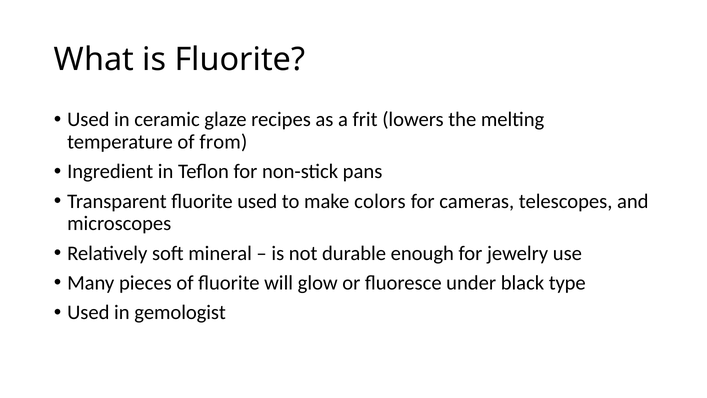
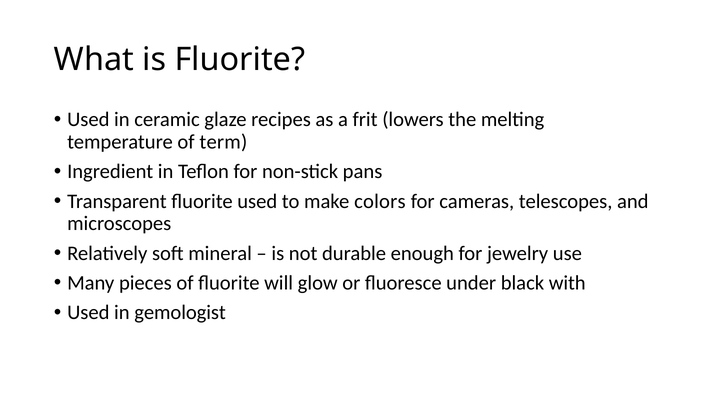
from: from -> term
type: type -> with
